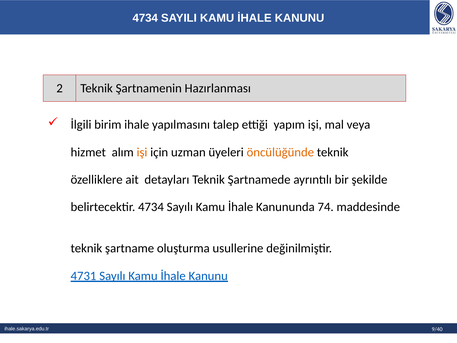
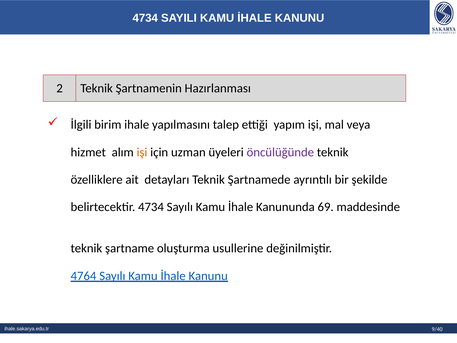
öncülüğünde colour: orange -> purple
74: 74 -> 69
4731: 4731 -> 4764
